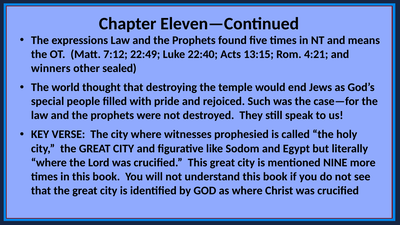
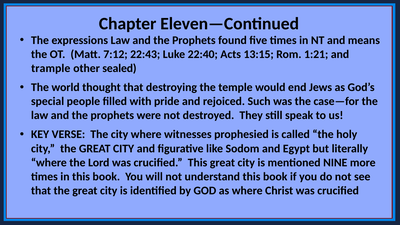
22:49: 22:49 -> 22:43
4:21: 4:21 -> 1:21
winners: winners -> trample
